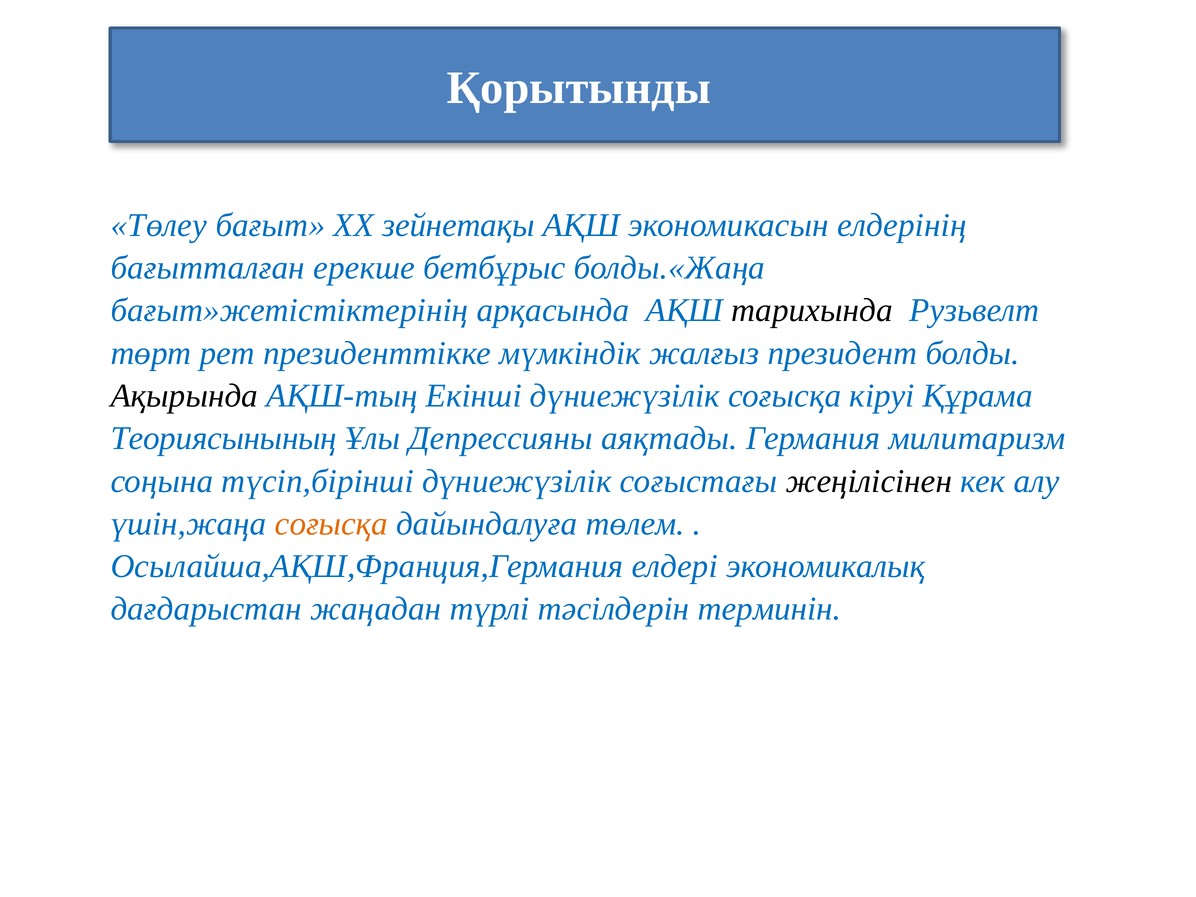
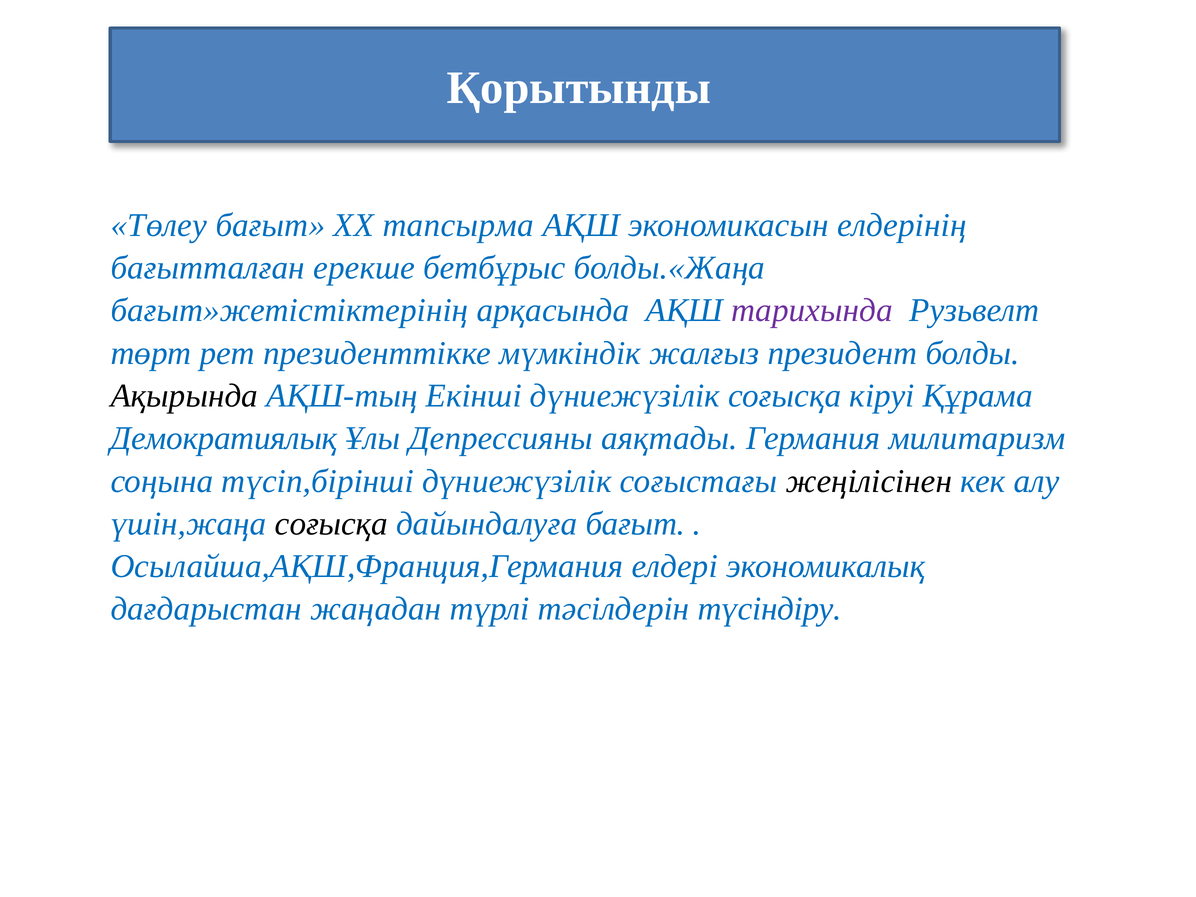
зейнетақы: зейнетақы -> тапсырма
тарихында colour: black -> purple
Теориясынының: Теориясынының -> Демократиялық
соғысқа at (331, 524) colour: orange -> black
дайындалуға төлем: төлем -> бағыт
терминін: терминін -> түсіндіру
